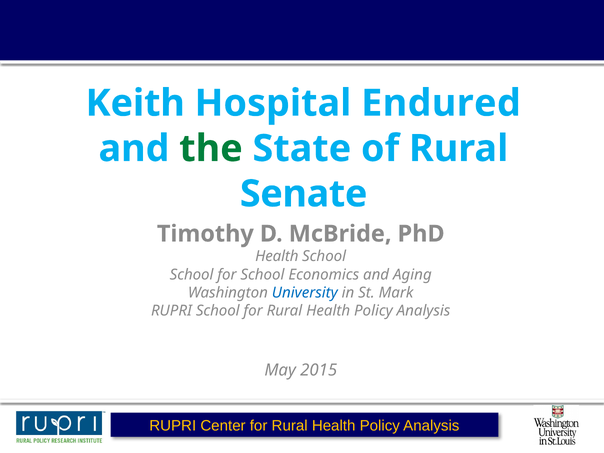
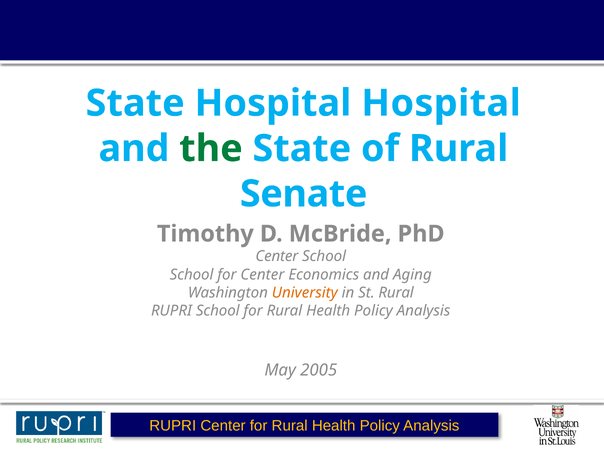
Keith at (135, 103): Keith -> State
Hospital Endured: Endured -> Hospital
Health at (277, 256): Health -> Center
for School: School -> Center
University colour: blue -> orange
St Mark: Mark -> Rural
2015: 2015 -> 2005
